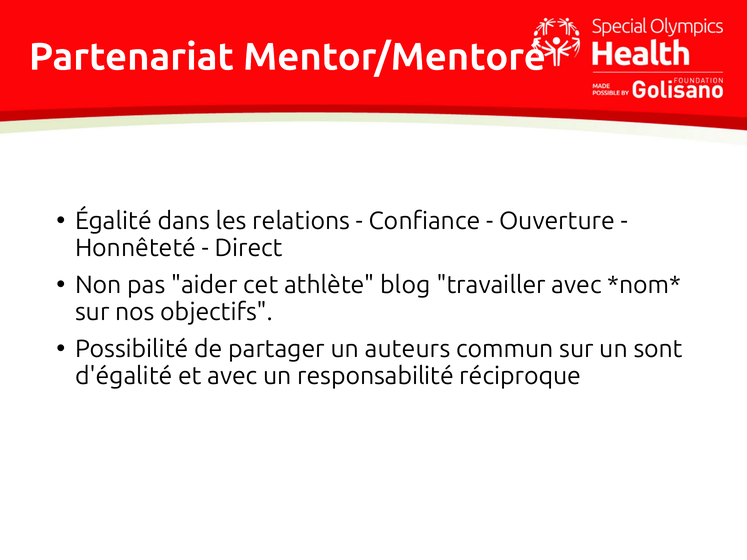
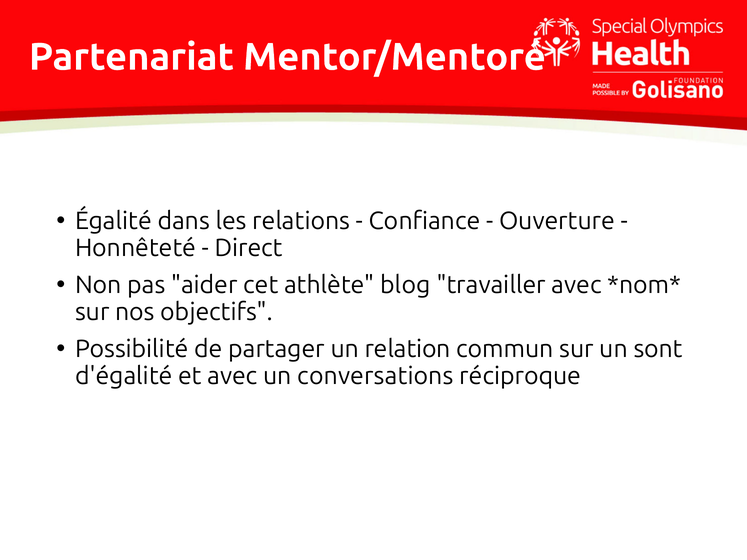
auteurs: auteurs -> relation
responsabilité: responsabilité -> conversations
